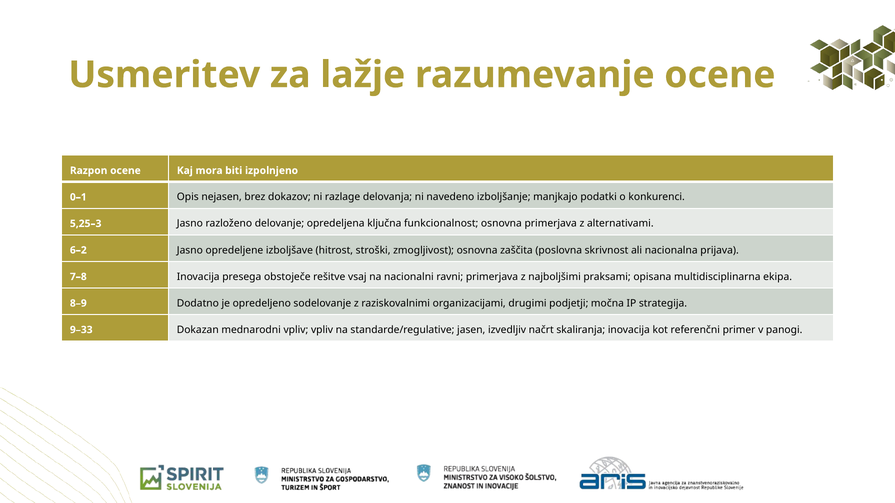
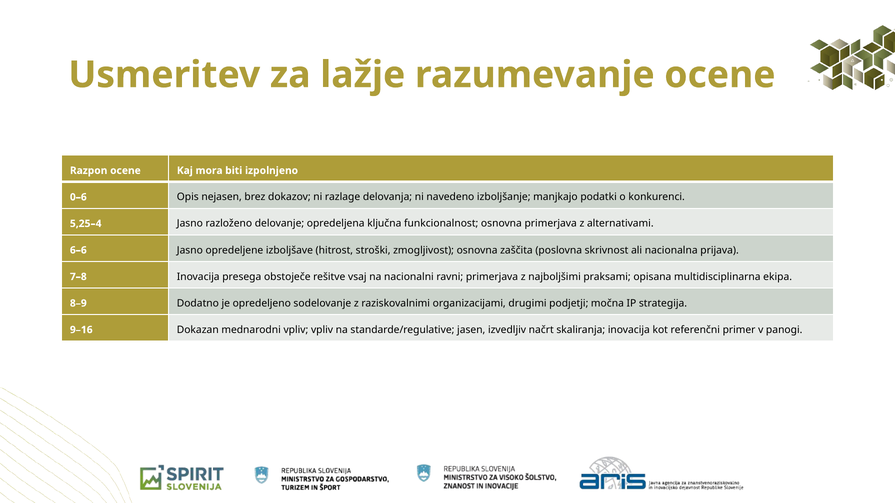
0–1: 0–1 -> 0–6
5,25–3: 5,25–3 -> 5,25–4
6–2: 6–2 -> 6–6
9–33: 9–33 -> 9–16
